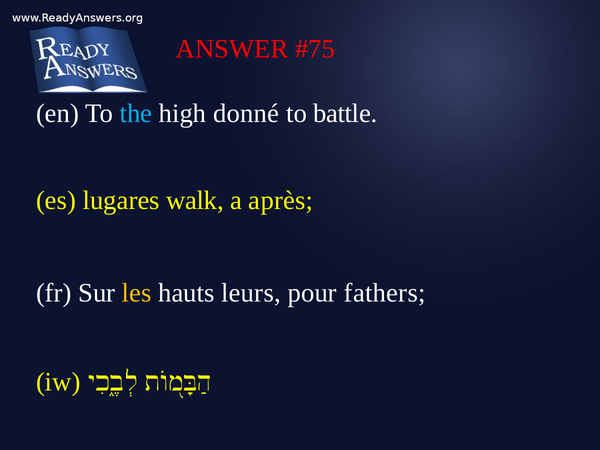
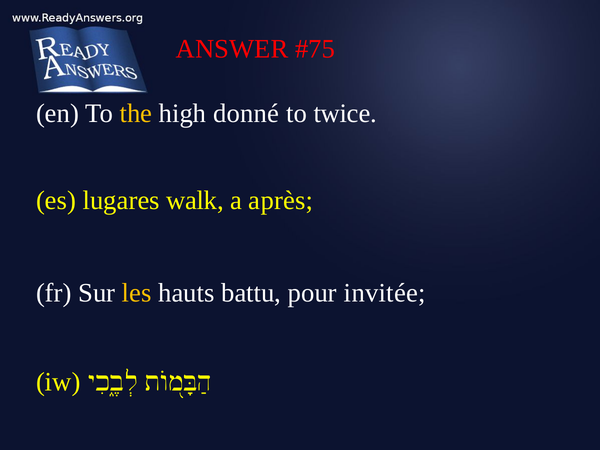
the colour: light blue -> yellow
battle: battle -> twice
leurs: leurs -> battu
fathers: fathers -> invitée
